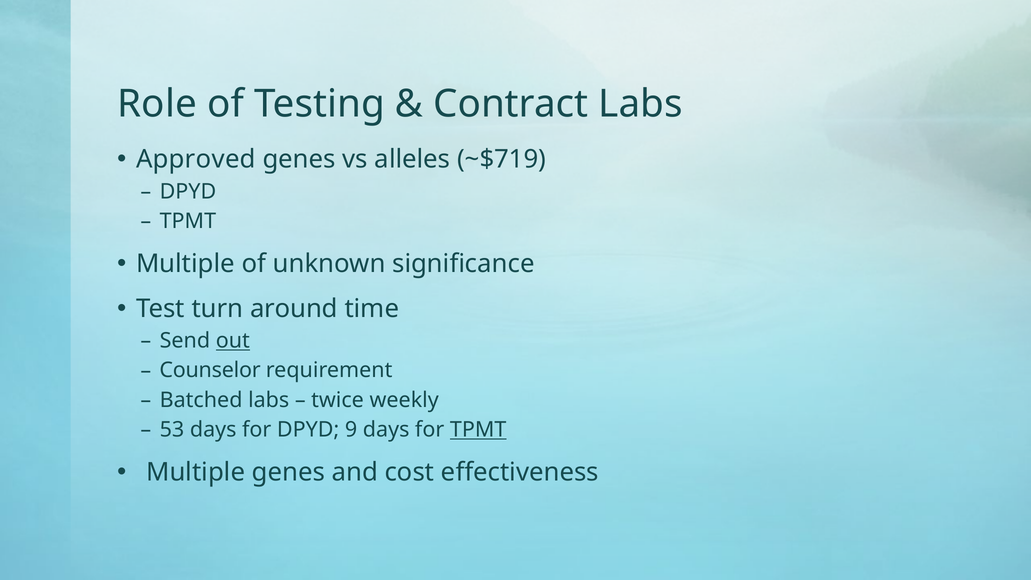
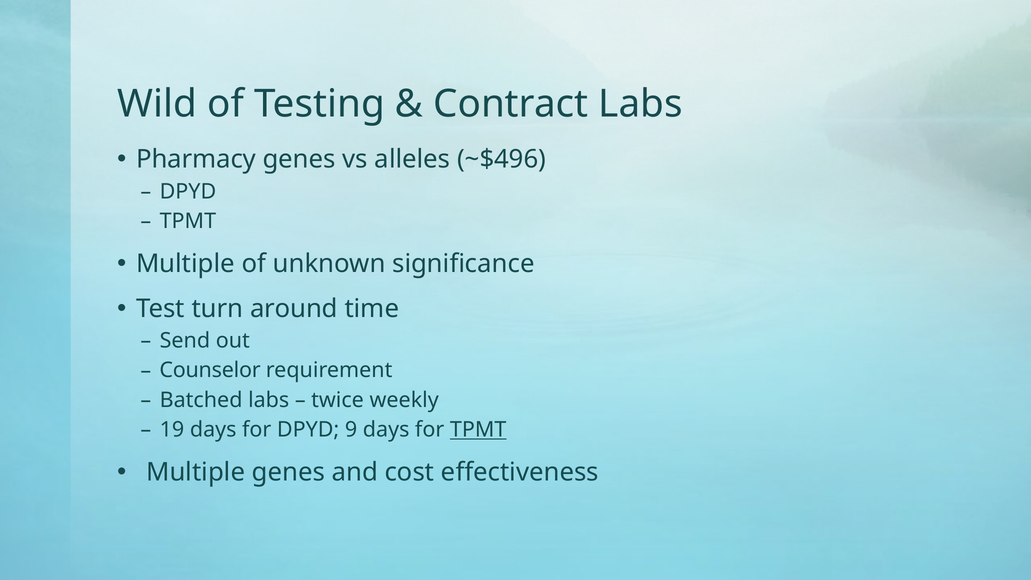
Role: Role -> Wild
Approved: Approved -> Pharmacy
~$719: ~$719 -> ~$496
out underline: present -> none
53: 53 -> 19
